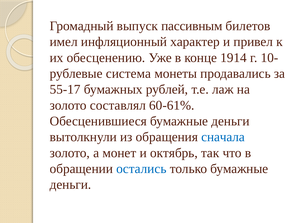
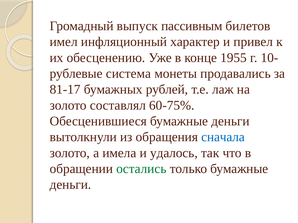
1914: 1914 -> 1955
55-17: 55-17 -> 81-17
60-61%: 60-61% -> 60-75%
монет: монет -> имела
октябрь: октябрь -> удалось
остались colour: blue -> green
